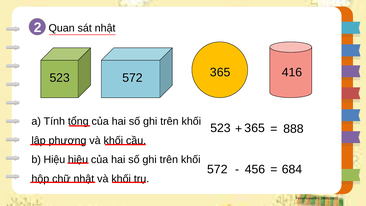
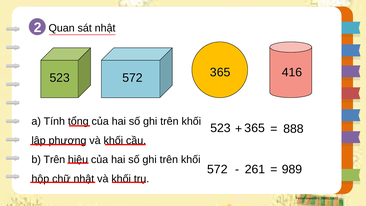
b Hiệu: Hiệu -> Trên
456: 456 -> 261
684: 684 -> 989
